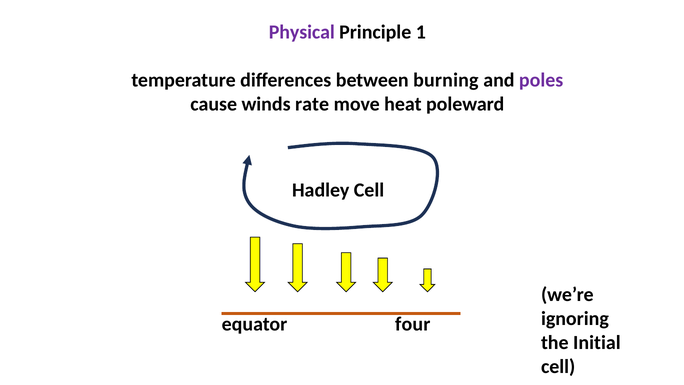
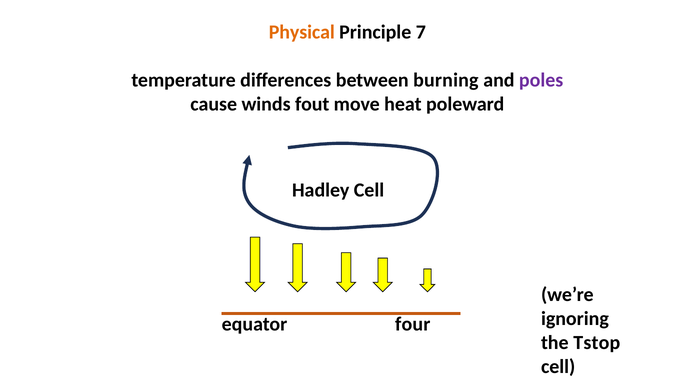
Physical colour: purple -> orange
1: 1 -> 7
rate: rate -> fout
Initial: Initial -> Tstop
